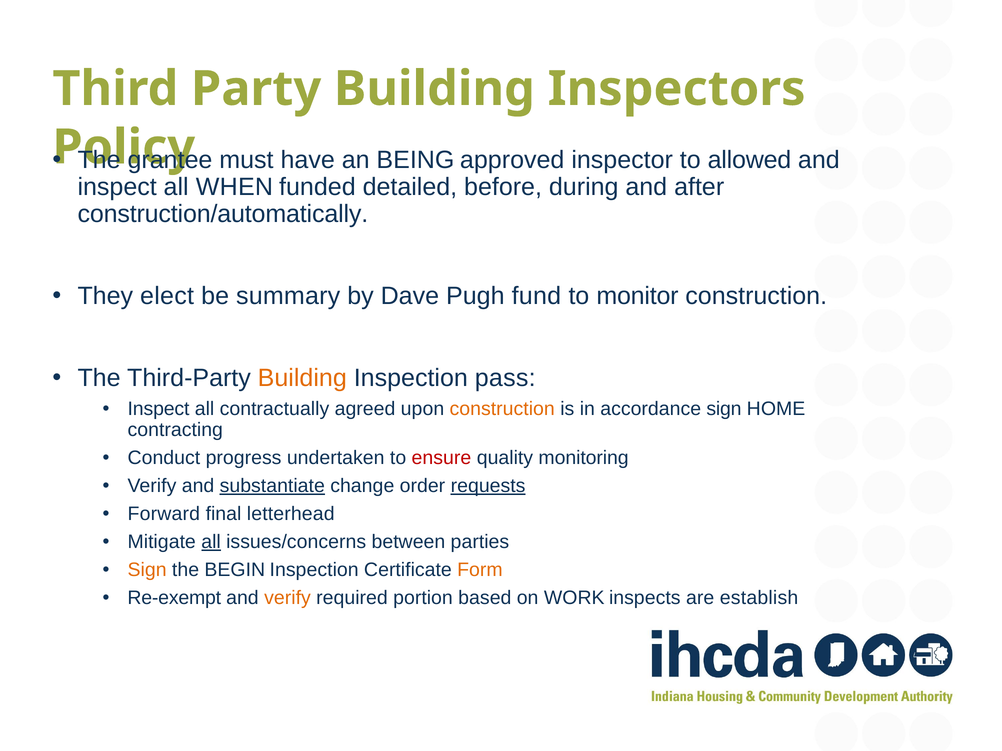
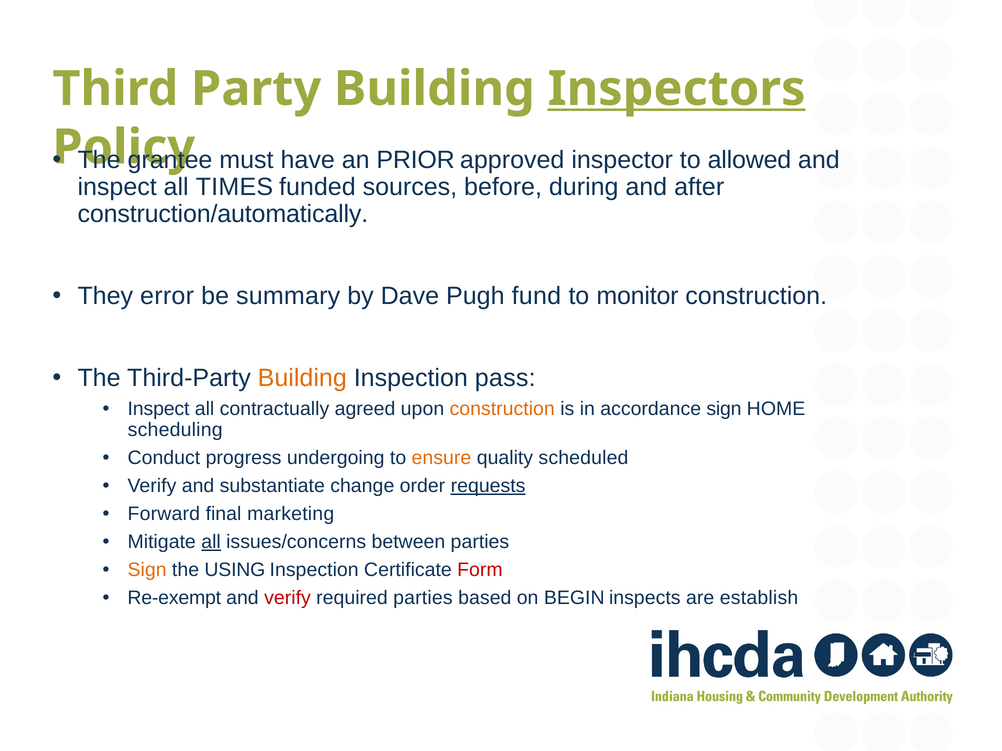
Inspectors underline: none -> present
BEING: BEING -> PRIOR
WHEN: WHEN -> TIMES
detailed: detailed -> sources
elect: elect -> error
contracting: contracting -> scheduling
undertaken: undertaken -> undergoing
ensure colour: red -> orange
monitoring: monitoring -> scheduled
substantiate underline: present -> none
letterhead: letterhead -> marketing
BEGIN: BEGIN -> USING
Form colour: orange -> red
verify at (287, 598) colour: orange -> red
required portion: portion -> parties
WORK: WORK -> BEGIN
